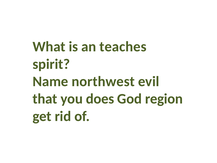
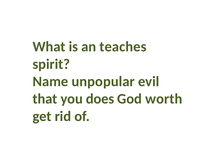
northwest: northwest -> unpopular
region: region -> worth
